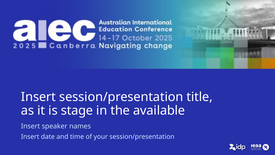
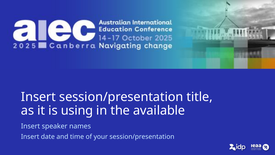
stage: stage -> using
